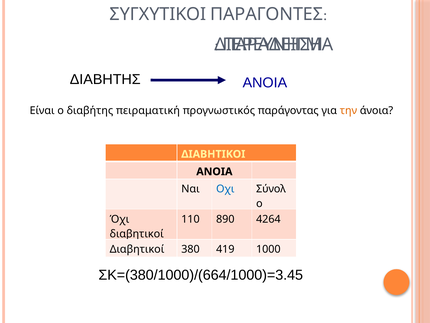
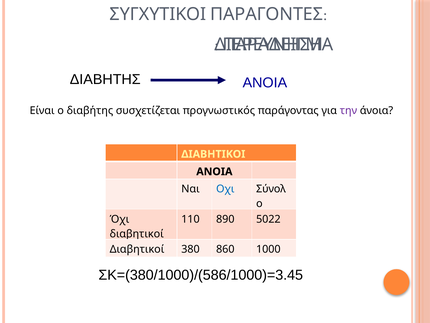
πειραματική: πειραματική -> συσχετίζεται
την colour: orange -> purple
4264: 4264 -> 5022
419: 419 -> 860
ΣΚ=(380/1000)/(664/1000)=3.45: ΣΚ=(380/1000)/(664/1000)=3.45 -> ΣΚ=(380/1000)/(586/1000)=3.45
